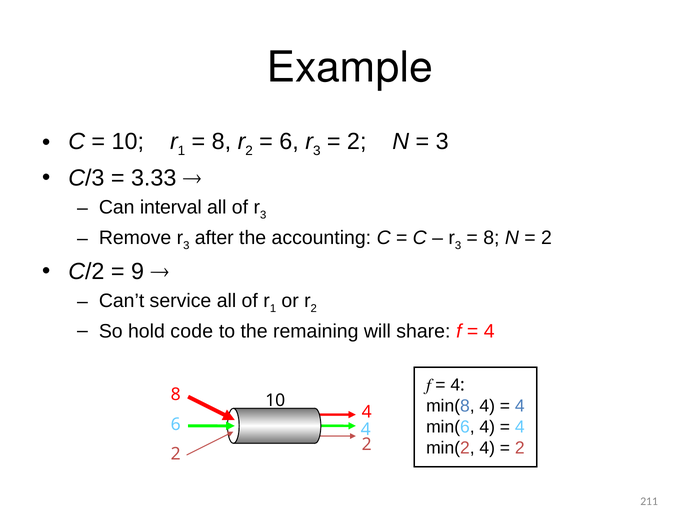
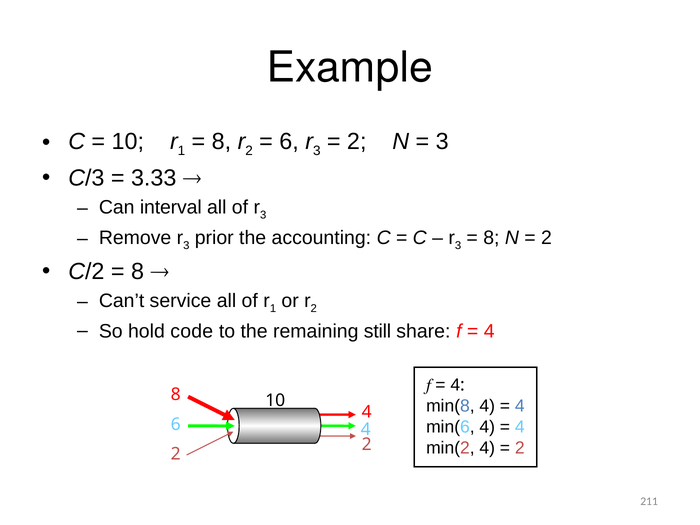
after: after -> prior
9 at (138, 272): 9 -> 8
will: will -> still
